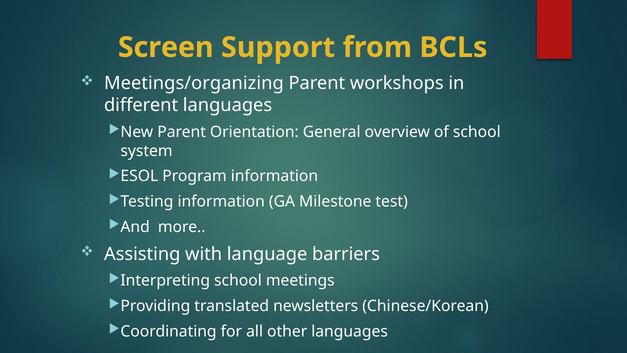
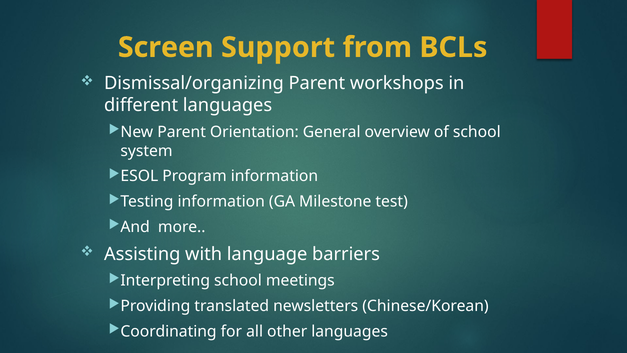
Meetings/organizing: Meetings/organizing -> Dismissal/organizing
